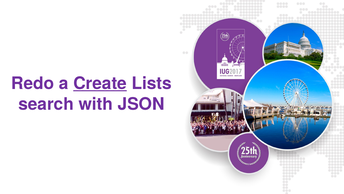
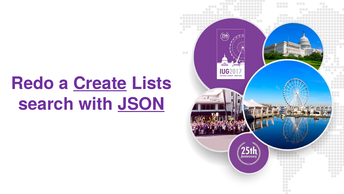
JSON underline: none -> present
